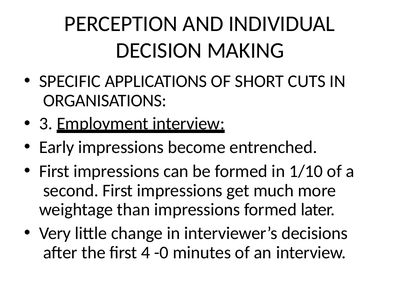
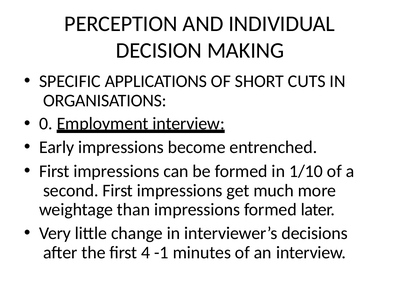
3: 3 -> 0
-0: -0 -> -1
